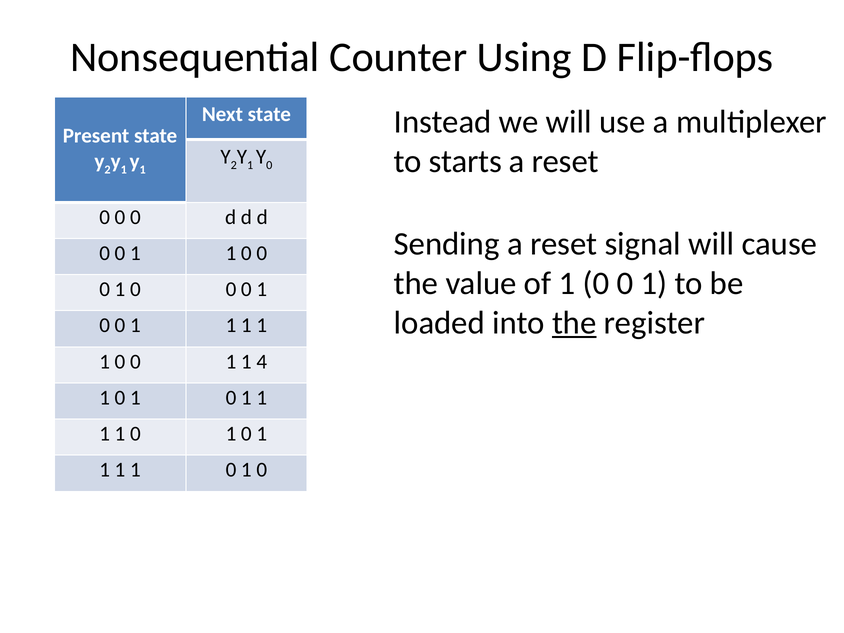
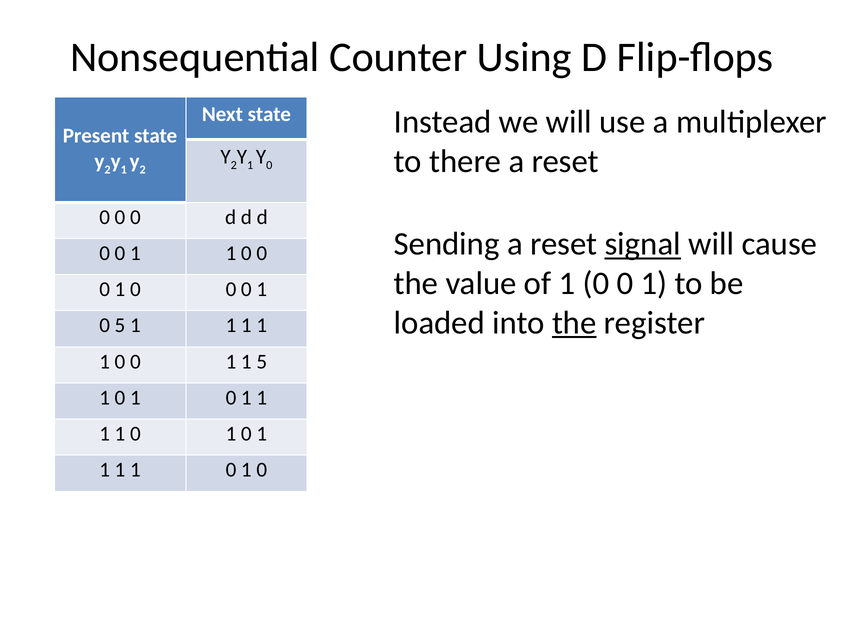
starts: starts -> there
1 at (143, 170): 1 -> 2
signal underline: none -> present
0 at (120, 326): 0 -> 5
1 4: 4 -> 5
